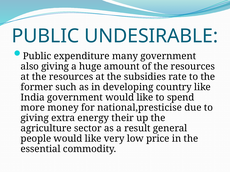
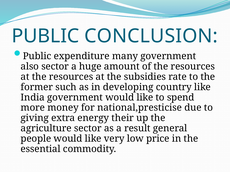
UNDESIRABLE: UNDESIRABLE -> CONCLUSION
also giving: giving -> sector
